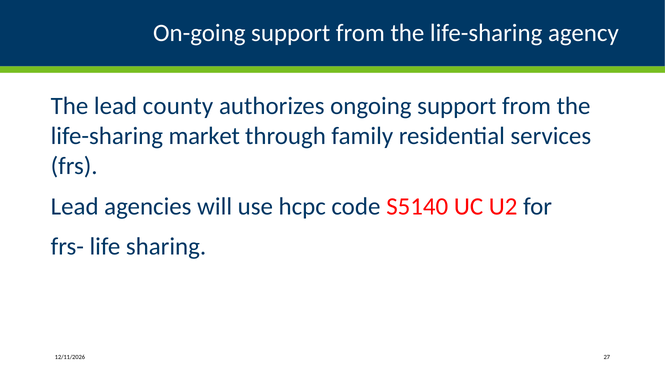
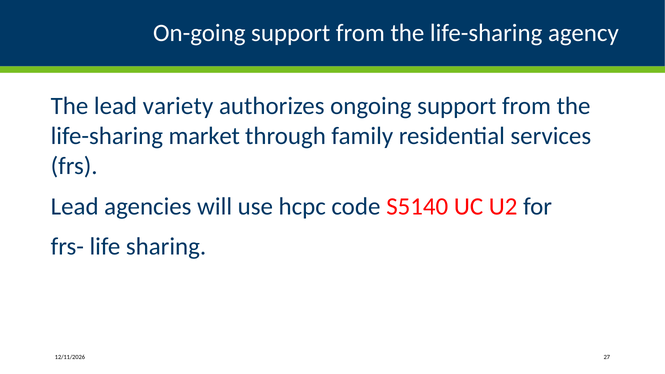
county: county -> variety
